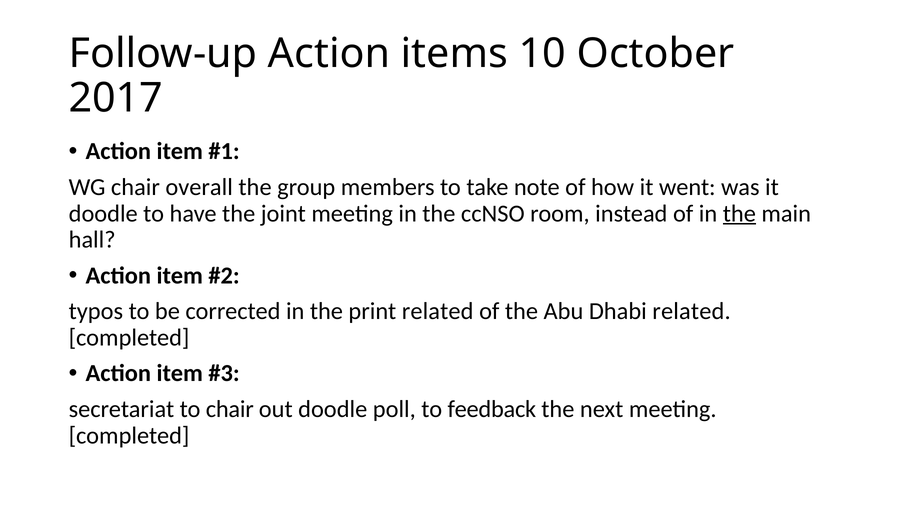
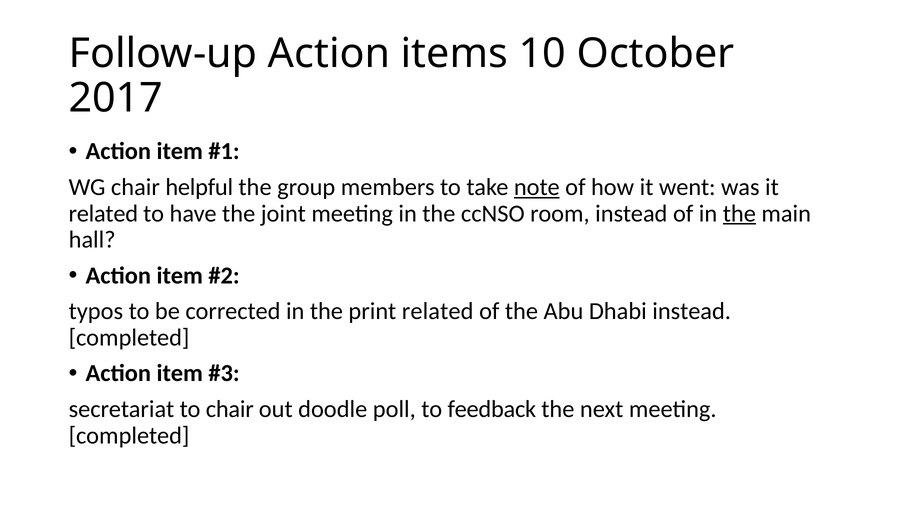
overall: overall -> helpful
note underline: none -> present
doodle at (103, 213): doodle -> related
Dhabi related: related -> instead
